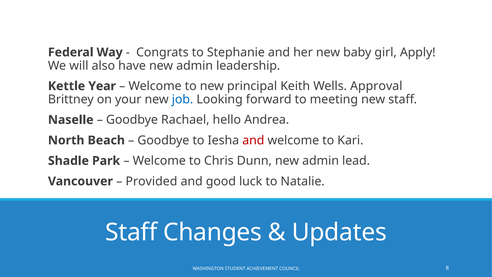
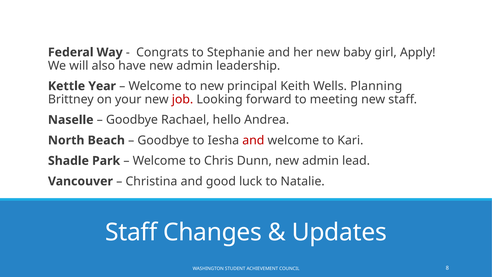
Approval: Approval -> Planning
job colour: blue -> red
Provided: Provided -> Christina
